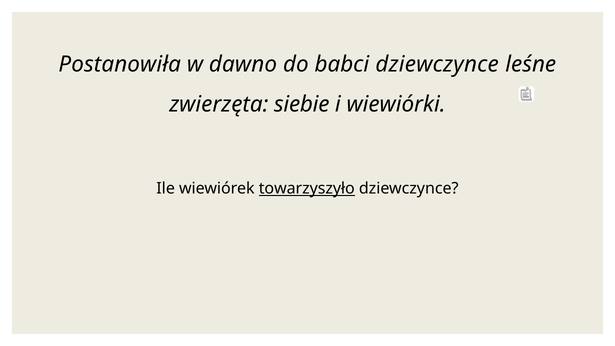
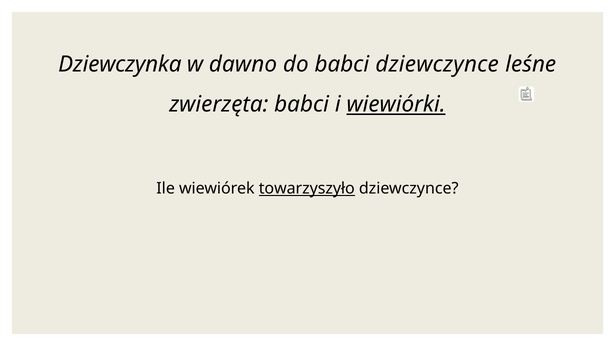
Postanowiła: Postanowiła -> Dziewczynka
zwierzęta siebie: siebie -> babci
wiewiórki underline: none -> present
